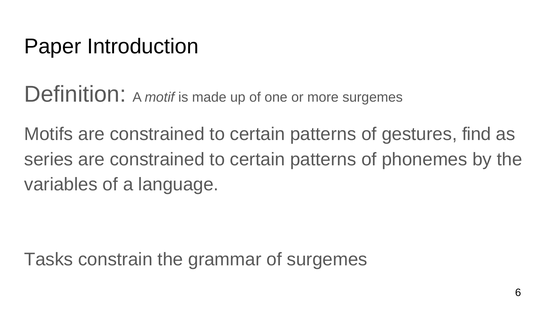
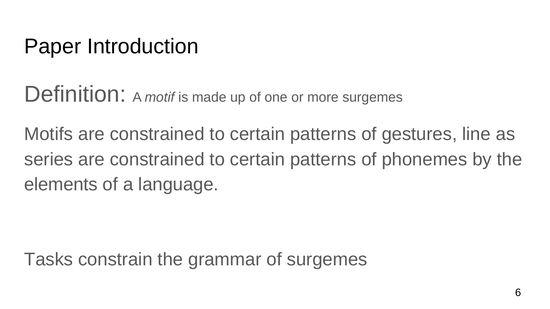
find: find -> line
variables: variables -> elements
